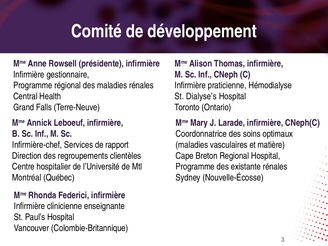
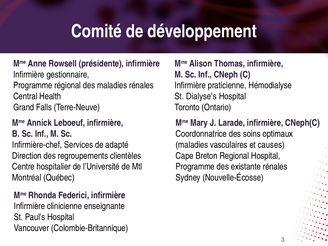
rapport: rapport -> adapté
matière: matière -> causes
